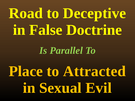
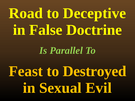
Place: Place -> Feast
Attracted: Attracted -> Destroyed
